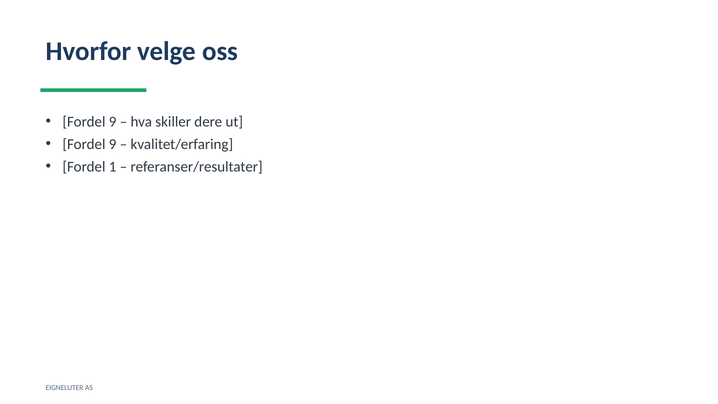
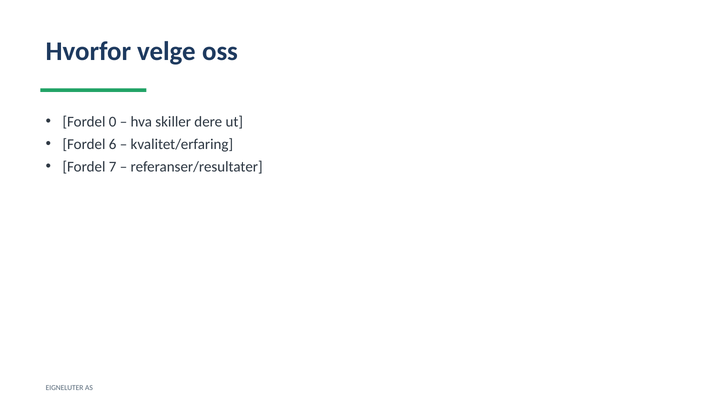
9 at (113, 122): 9 -> 0
9 at (113, 144): 9 -> 6
1: 1 -> 7
